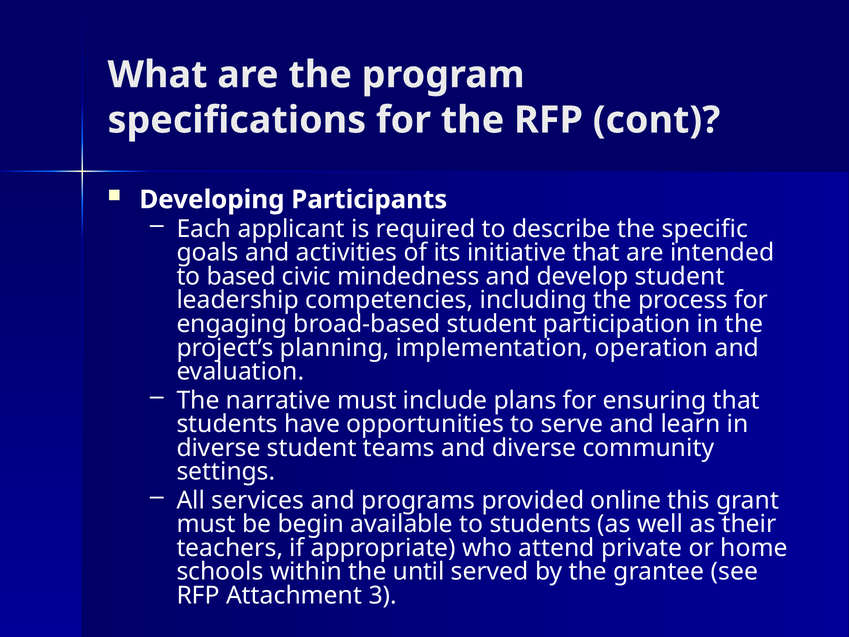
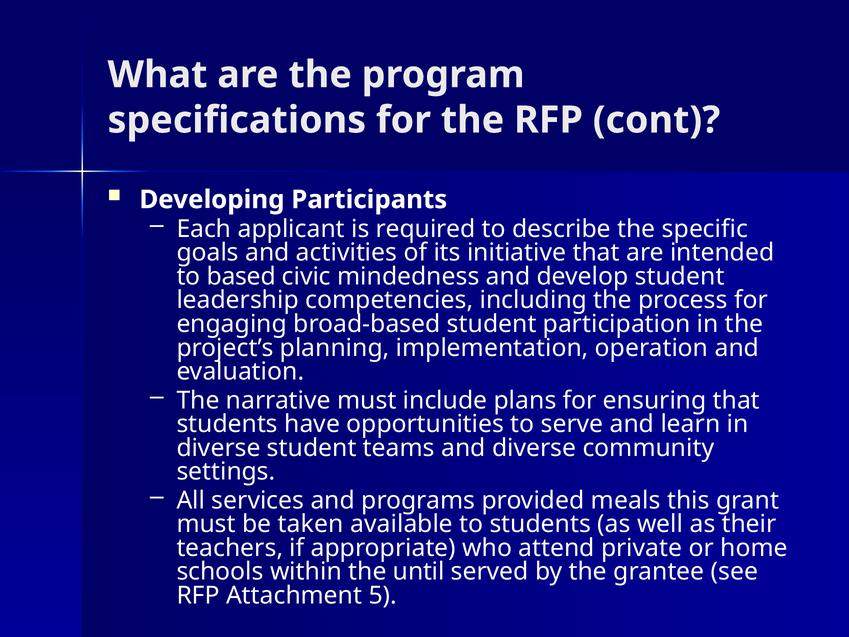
online: online -> meals
begin: begin -> taken
3: 3 -> 5
